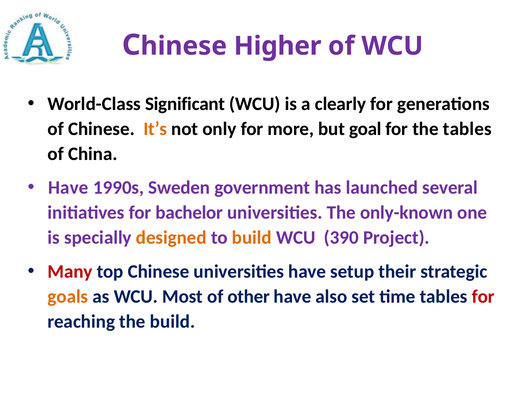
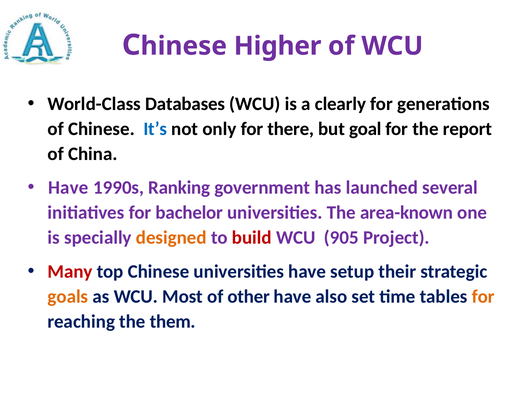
Significant: Significant -> Databases
It’s colour: orange -> blue
more: more -> there
the tables: tables -> report
Sweden: Sweden -> Ranking
only-known: only-known -> area-known
build at (252, 238) colour: orange -> red
390: 390 -> 905
for at (483, 296) colour: red -> orange
the build: build -> them
